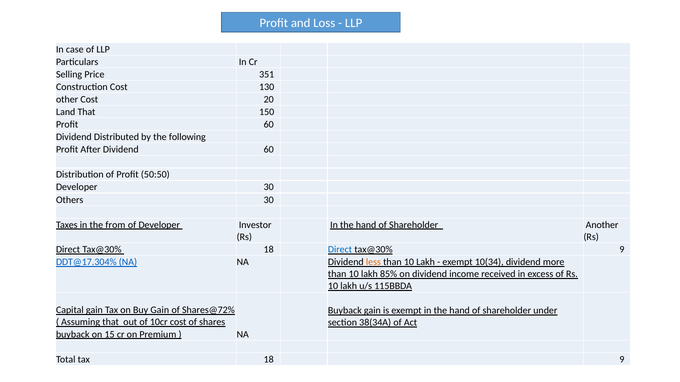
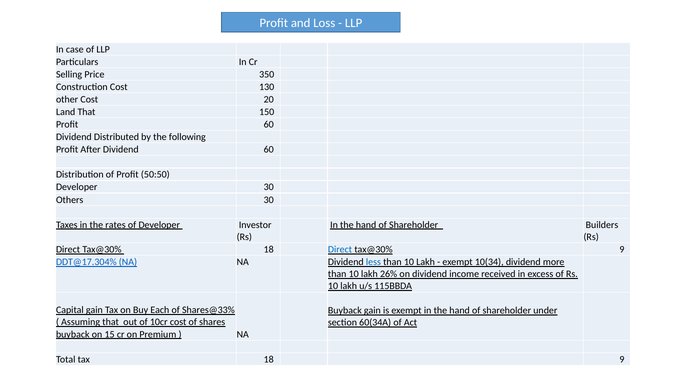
351: 351 -> 350
from: from -> rates
Another: Another -> Builders
less colour: orange -> blue
85%: 85% -> 26%
Buy Gain: Gain -> Each
Shares@72%: Shares@72% -> Shares@33%
38(34A: 38(34A -> 60(34A
